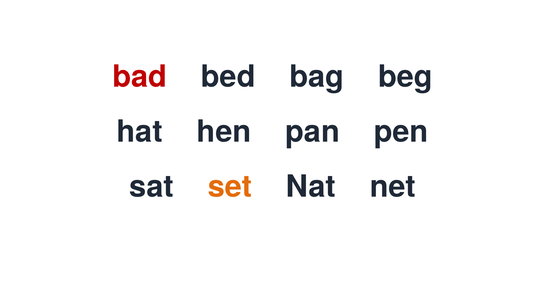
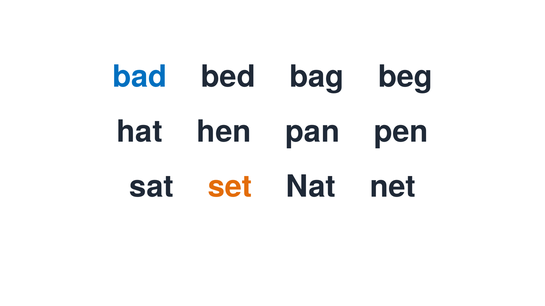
bad colour: red -> blue
